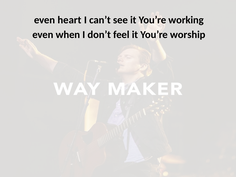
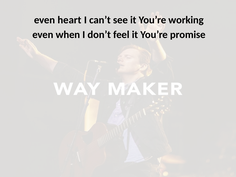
worship: worship -> promise
